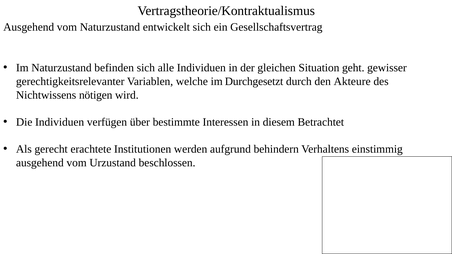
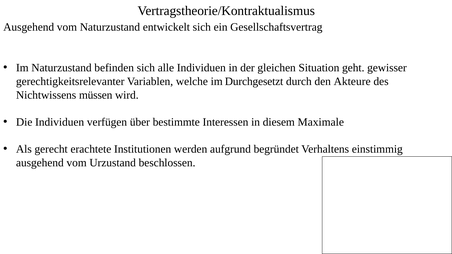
nötigen: nötigen -> müssen
Betrachtet: Betrachtet -> Maximale
behindern: behindern -> begründet
